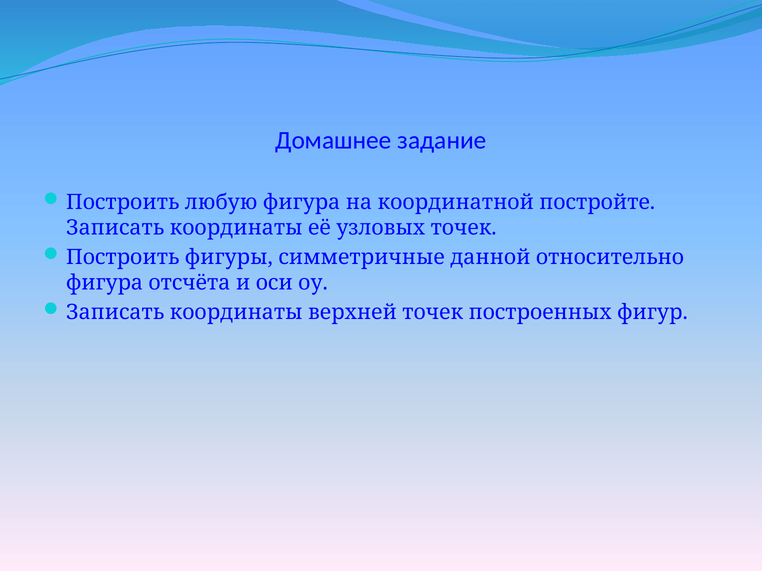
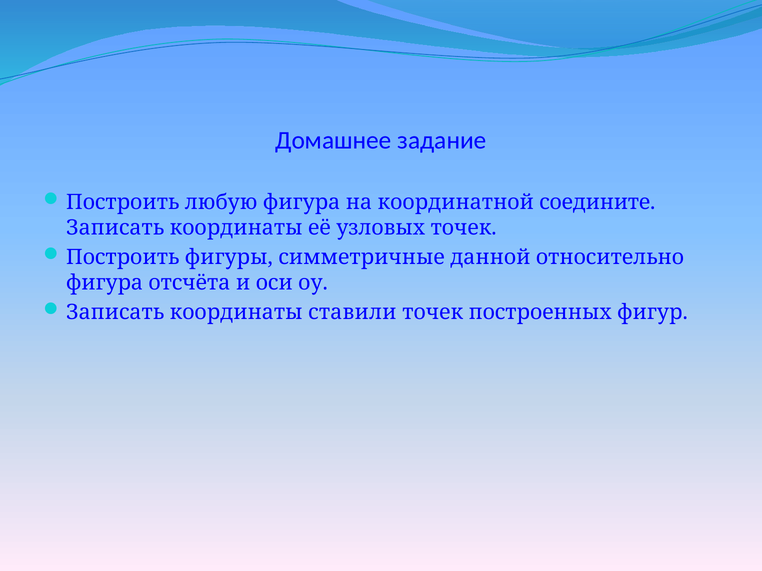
постройте: постройте -> соедините
верхней: верхней -> ставили
